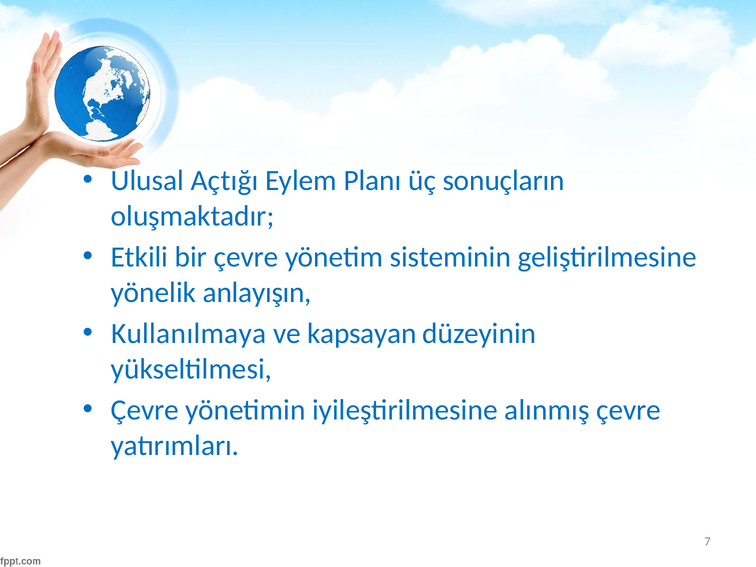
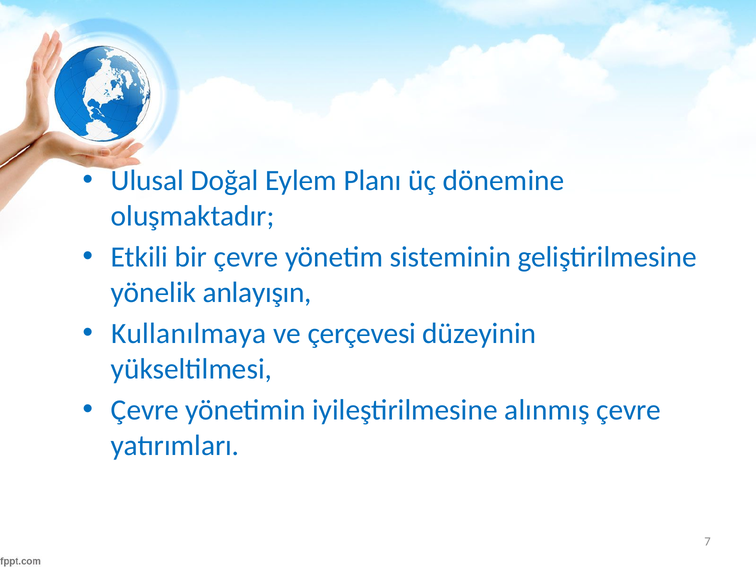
Açtığı: Açtığı -> Doğal
sonuçların: sonuçların -> dönemine
kapsayan: kapsayan -> çerçevesi
